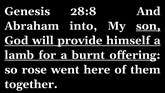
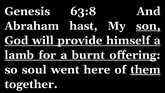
28:8: 28:8 -> 63:8
into: into -> hast
rose: rose -> soul
them underline: none -> present
